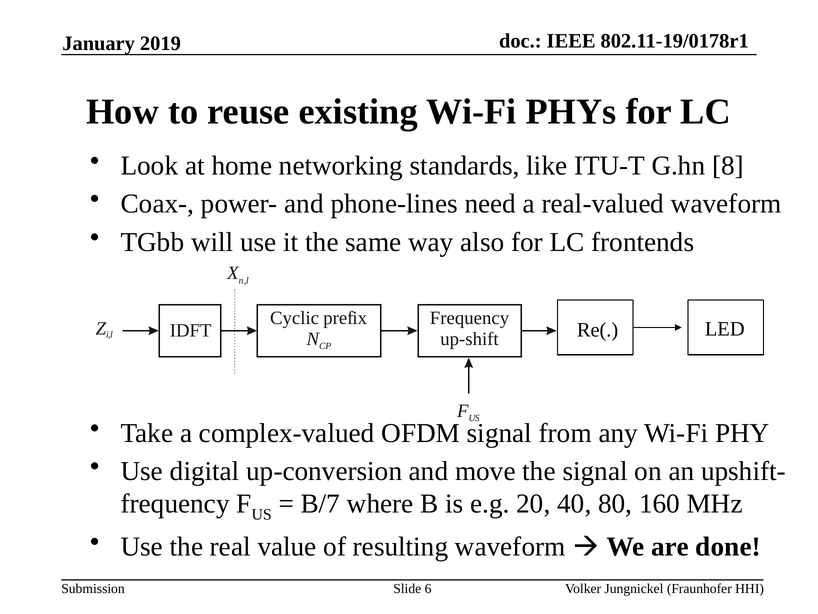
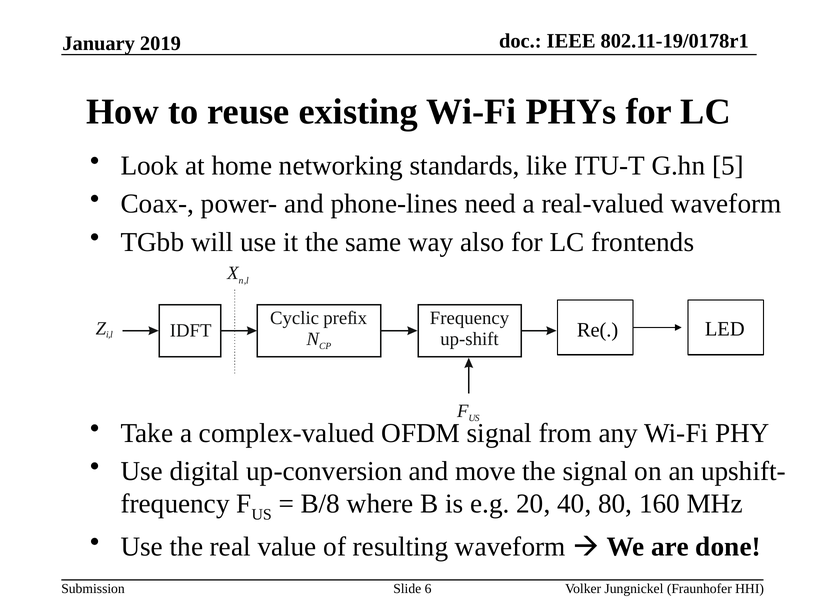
8: 8 -> 5
B/7: B/7 -> B/8
